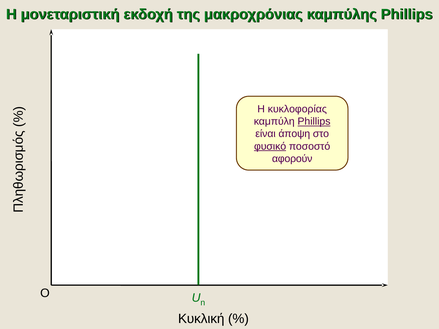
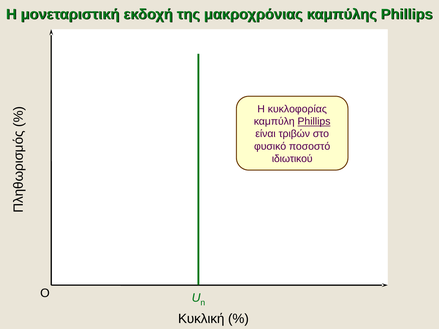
άποψη: άποψη -> τριβών
φυσικό underline: present -> none
αφορούν: αφορούν -> ιδιωτικού
